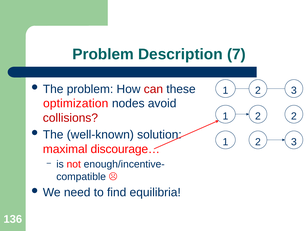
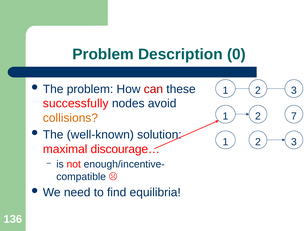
7: 7 -> 0
optimization: optimization -> successfully
2 2: 2 -> 7
collisions colour: red -> orange
